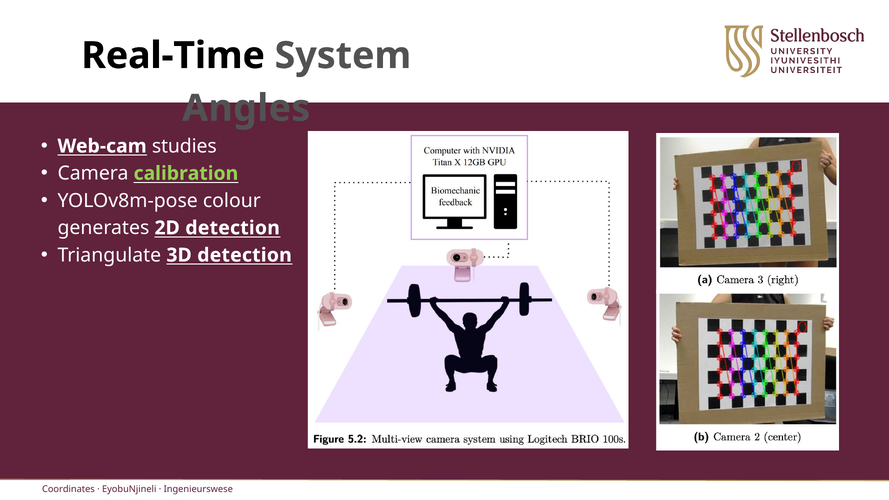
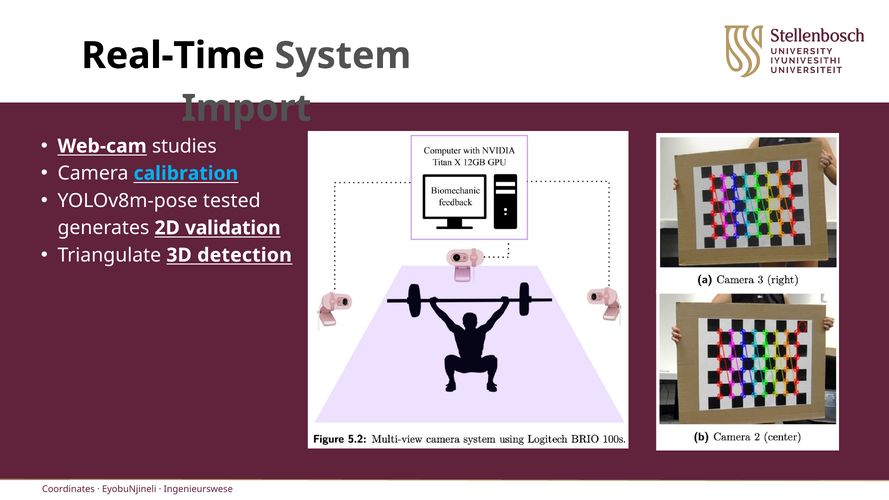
Angles: Angles -> Import
calibration colour: light green -> light blue
colour: colour -> tested
2D detection: detection -> validation
